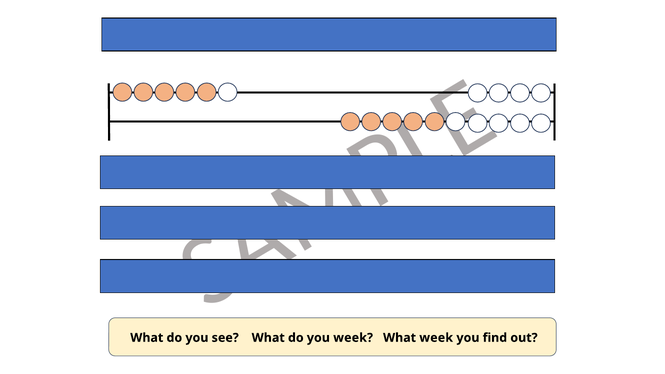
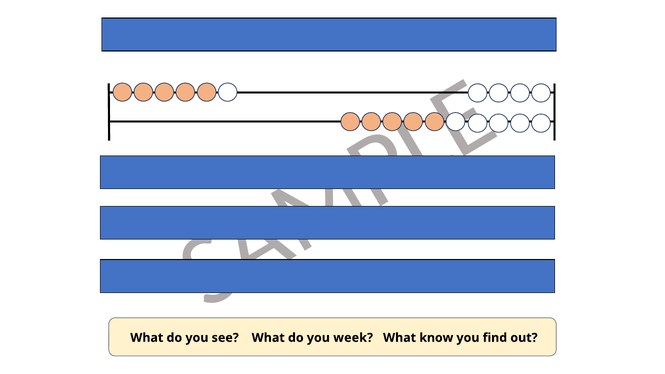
What week: week -> know
